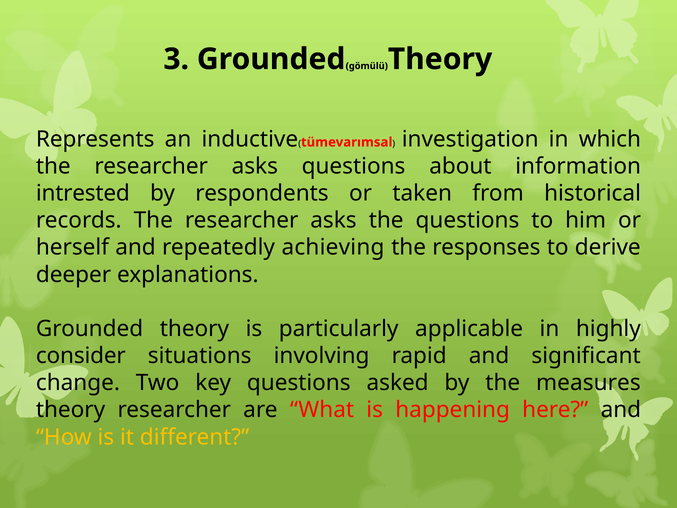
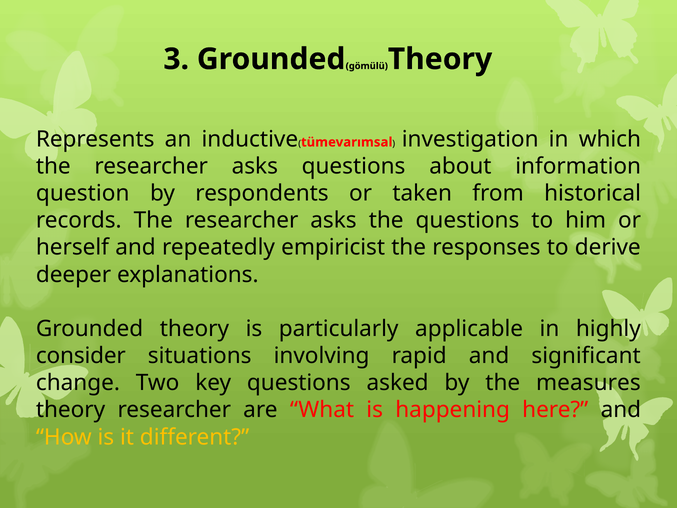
intrested: intrested -> question
achieving: achieving -> empiricist
